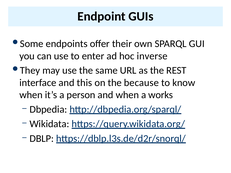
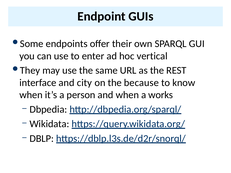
inverse: inverse -> vertical
this: this -> city
